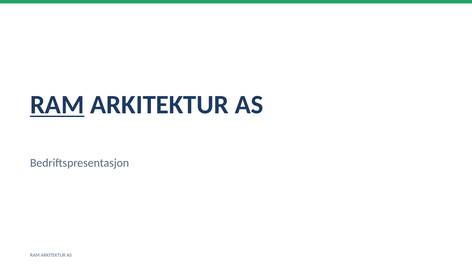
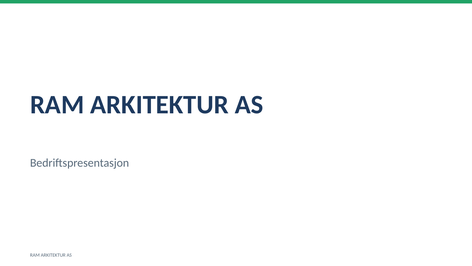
RAM at (57, 105) underline: present -> none
